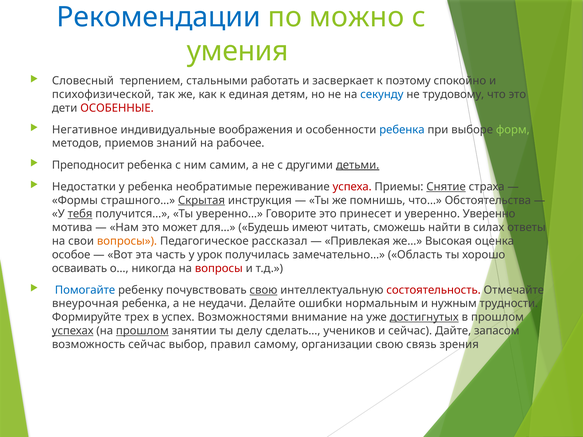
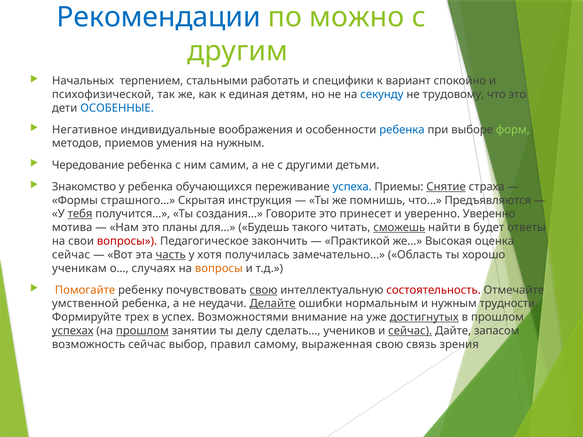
умения: умения -> другим
Словесный: Словесный -> Начальных
засверкает: засверкает -> специфики
поэтому: поэтому -> вариант
ОСОБЕННЫЕ colour: red -> blue
знаний: знаний -> умения
на рабочее: рабочее -> нужным
Преподносит: Преподносит -> Чередование
детьми underline: present -> none
Недостатки: Недостатки -> Знакомство
необратимые: необратимые -> обучающихся
успеха colour: red -> blue
Скрытая underline: present -> none
Обстоятельства: Обстоятельства -> Предъявляются
уверенно…: уверенно… -> создания…
может: может -> планы
имеют: имеют -> такого
сможешь underline: none -> present
силах: силах -> будет
вопросы at (127, 241) colour: orange -> red
рассказал: рассказал -> закончить
Привлекая: Привлекая -> Практикой
особое at (71, 255): особое -> сейчас
часть underline: none -> present
урок: урок -> хотя
осваивать: осваивать -> ученикам
никогда: никогда -> случаях
вопросы at (219, 268) colour: red -> orange
Помогайте colour: blue -> orange
внеурочная: внеурочная -> умственной
Делайте underline: none -> present
сейчас at (410, 331) underline: none -> present
организации: организации -> выраженная
